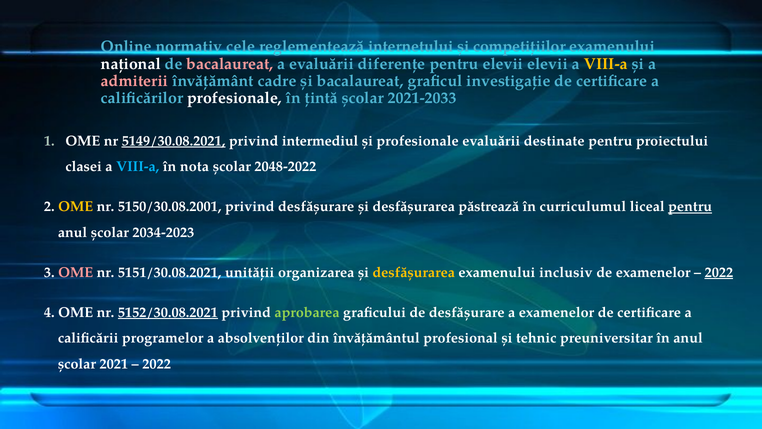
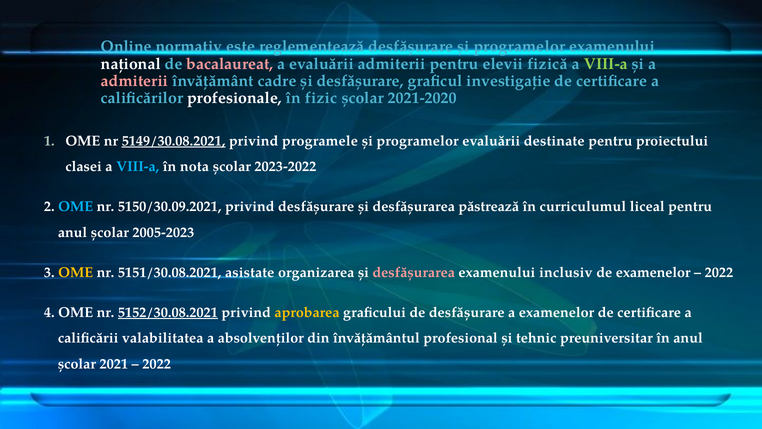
cele: cele -> este
reglementează internetului: internetului -> desfășurare
competițiilor at (520, 47): competițiilor -> programelor
evaluării diferențe: diferențe -> admiterii
elevii elevii: elevii -> fizică
VIII-a at (606, 64) colour: yellow -> light green
și bacalaureat: bacalaureat -> desfășurare
țintă: țintă -> fizic
2021-2033: 2021-2033 -> 2021-2020
intermediul: intermediul -> programele
profesionale at (418, 141): profesionale -> programelor
2048-2022: 2048-2022 -> 2023-2022
OME at (76, 207) colour: yellow -> light blue
5150/30.08.2001: 5150/30.08.2001 -> 5150/30.09.2021
pentru at (690, 207) underline: present -> none
2034-2023: 2034-2023 -> 2005-2023
OME at (76, 272) colour: pink -> yellow
unității: unității -> asistate
desfășurarea at (414, 272) colour: yellow -> pink
2022 at (719, 272) underline: present -> none
aprobarea colour: light green -> yellow
programelor: programelor -> valabilitatea
